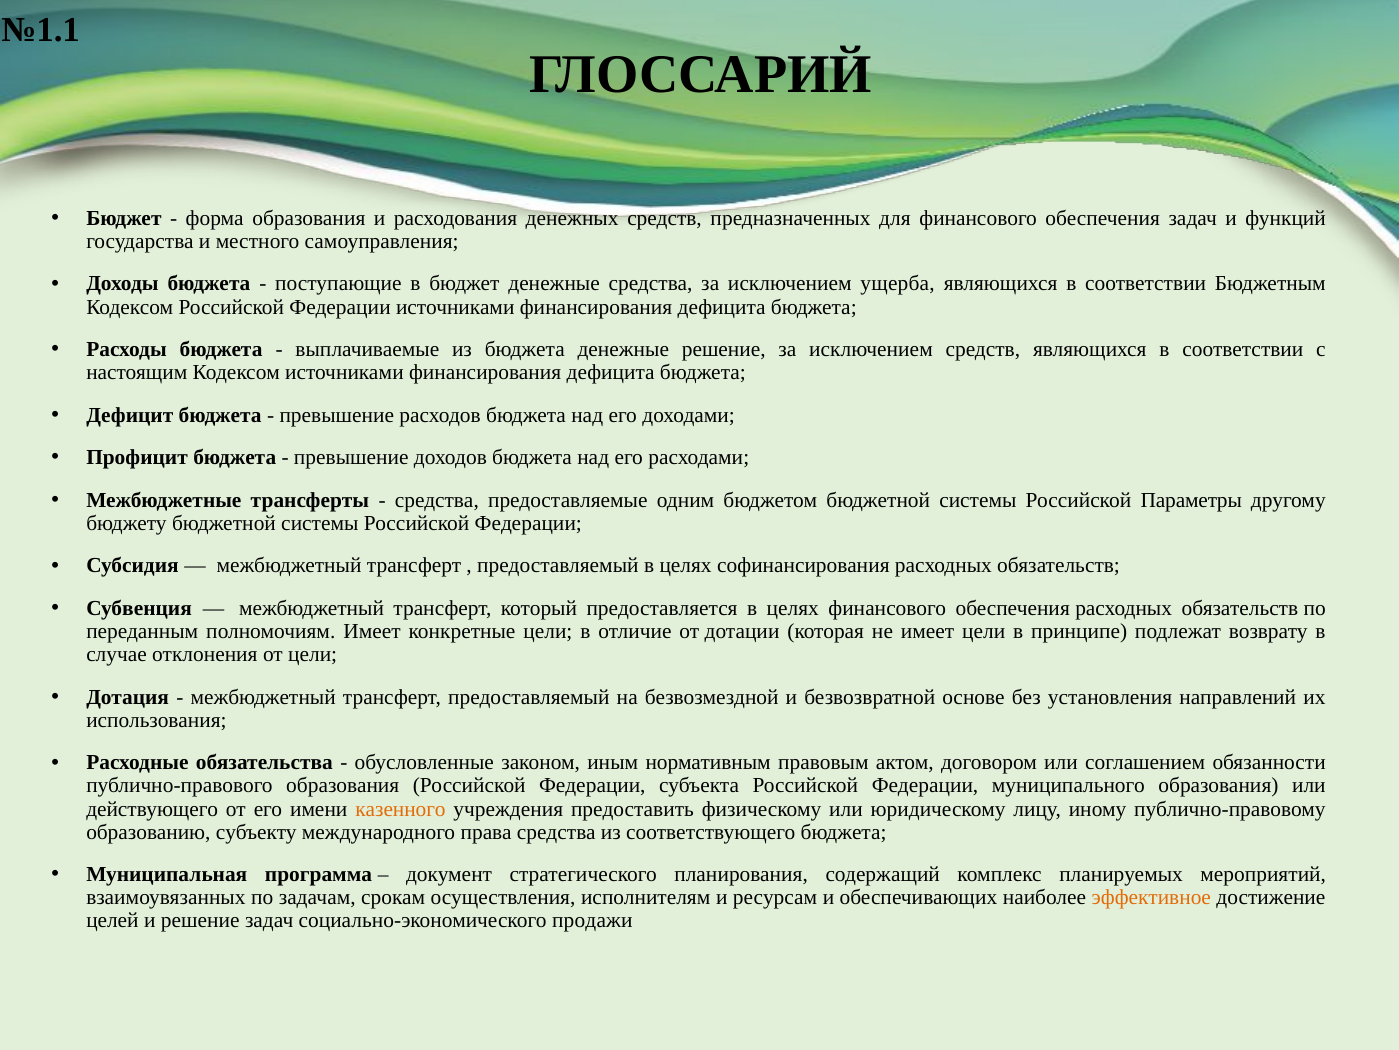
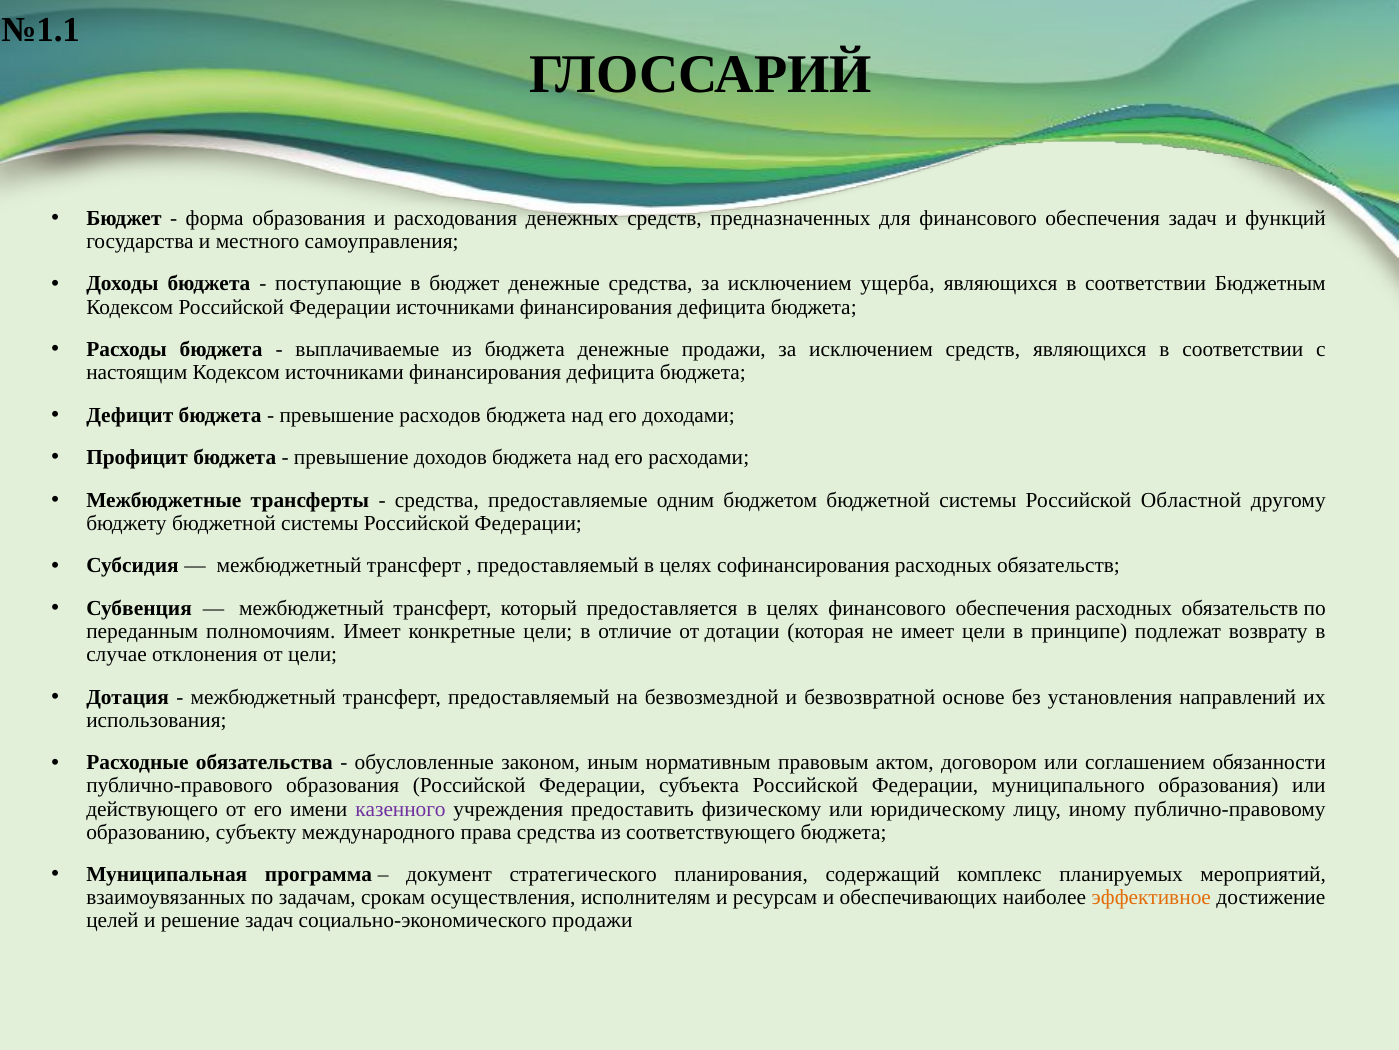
денежные решение: решение -> продажи
Параметры: Параметры -> Областной
казенного colour: orange -> purple
